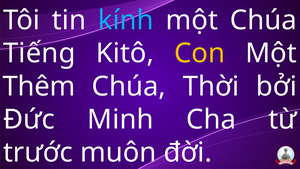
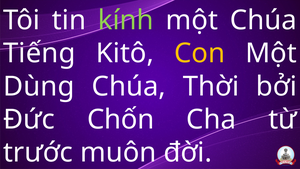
kính colour: light blue -> light green
Thêm: Thêm -> Dùng
Minh: Minh -> Chốn
